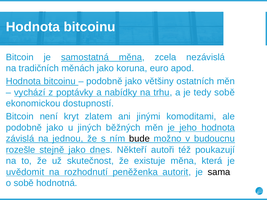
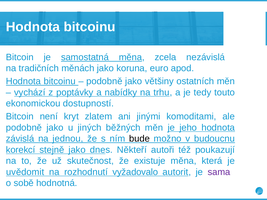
tedy sobě: sobě -> touto
rozešle: rozešle -> korekcí
peněženka: peněženka -> vyžadovalo
sama colour: black -> purple
